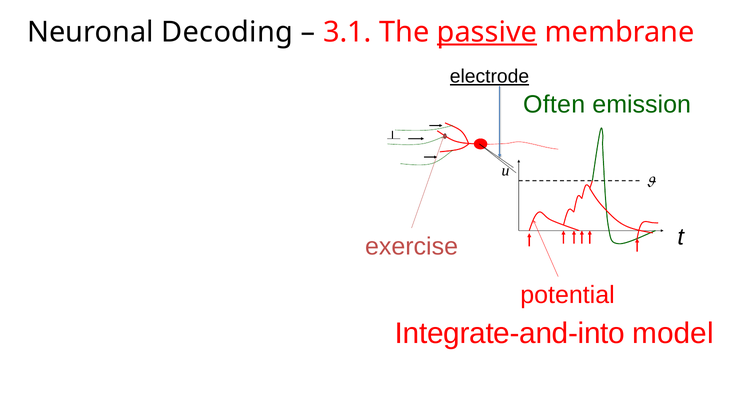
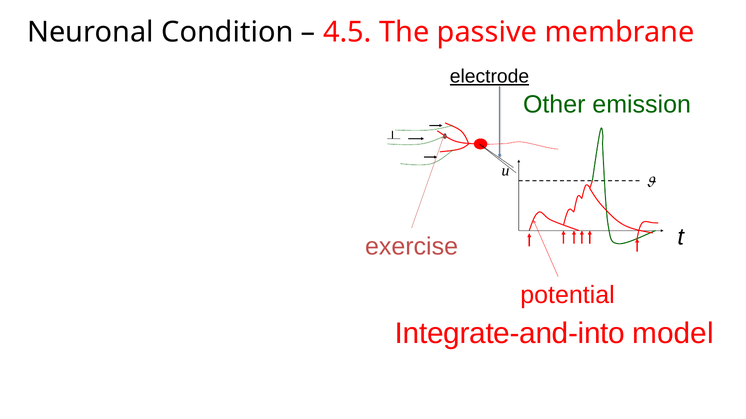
Decoding: Decoding -> Condition
3.1: 3.1 -> 4.5
passive underline: present -> none
Often: Often -> Other
